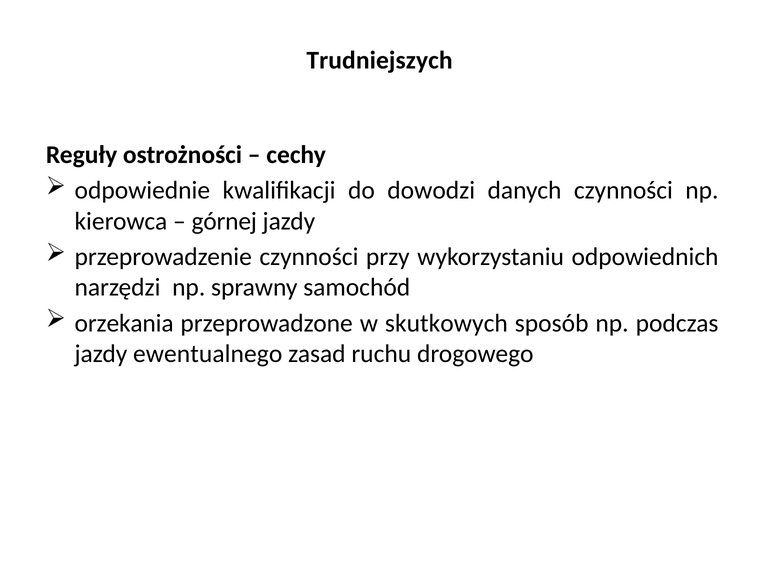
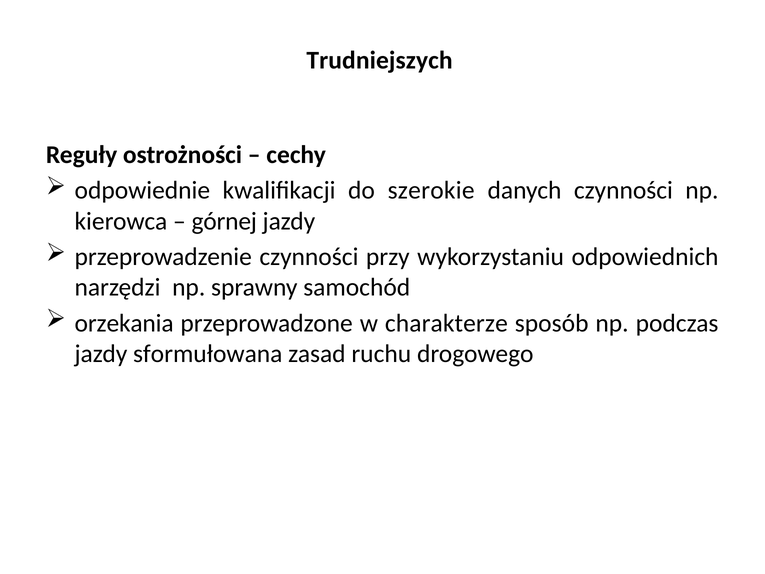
dowodzi: dowodzi -> szerokie
skutkowych: skutkowych -> charakterze
ewentualnego: ewentualnego -> sformułowana
